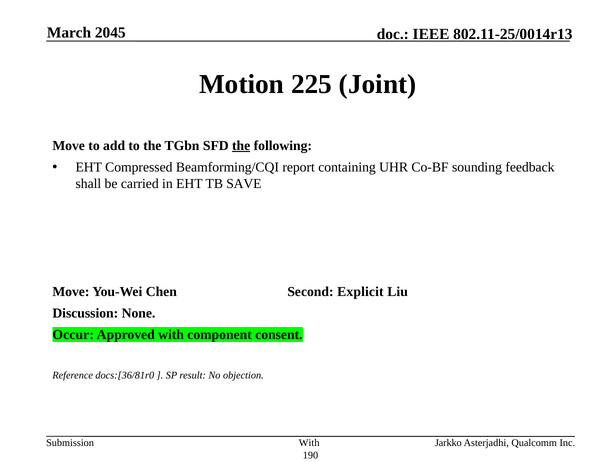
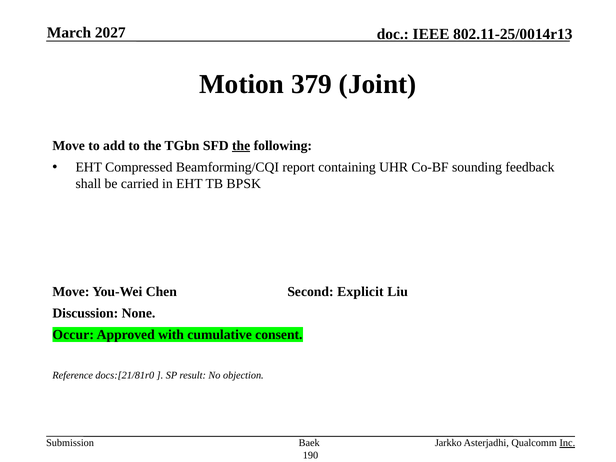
2045: 2045 -> 2027
225: 225 -> 379
SAVE: SAVE -> BPSK
component: component -> cumulative
docs:[36/81r0: docs:[36/81r0 -> docs:[21/81r0
With at (309, 443): With -> Baek
Inc underline: none -> present
